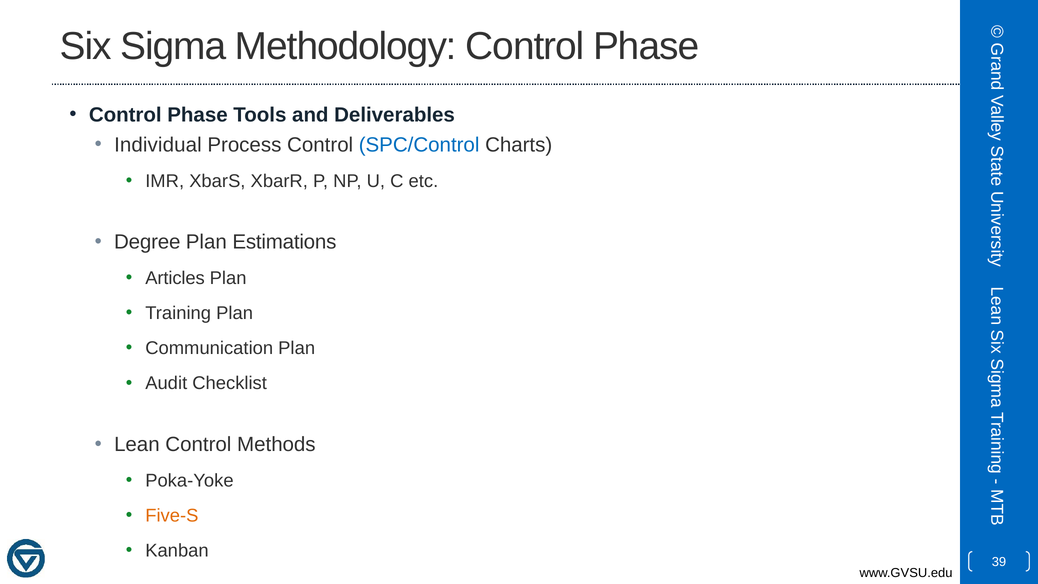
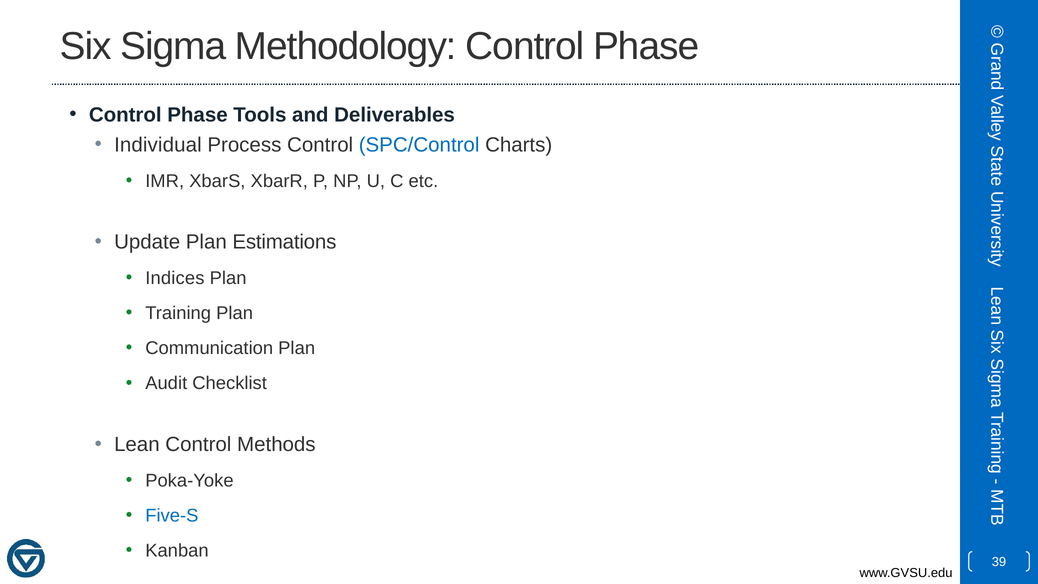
Degree: Degree -> Update
Articles: Articles -> Indices
Five-S colour: orange -> blue
